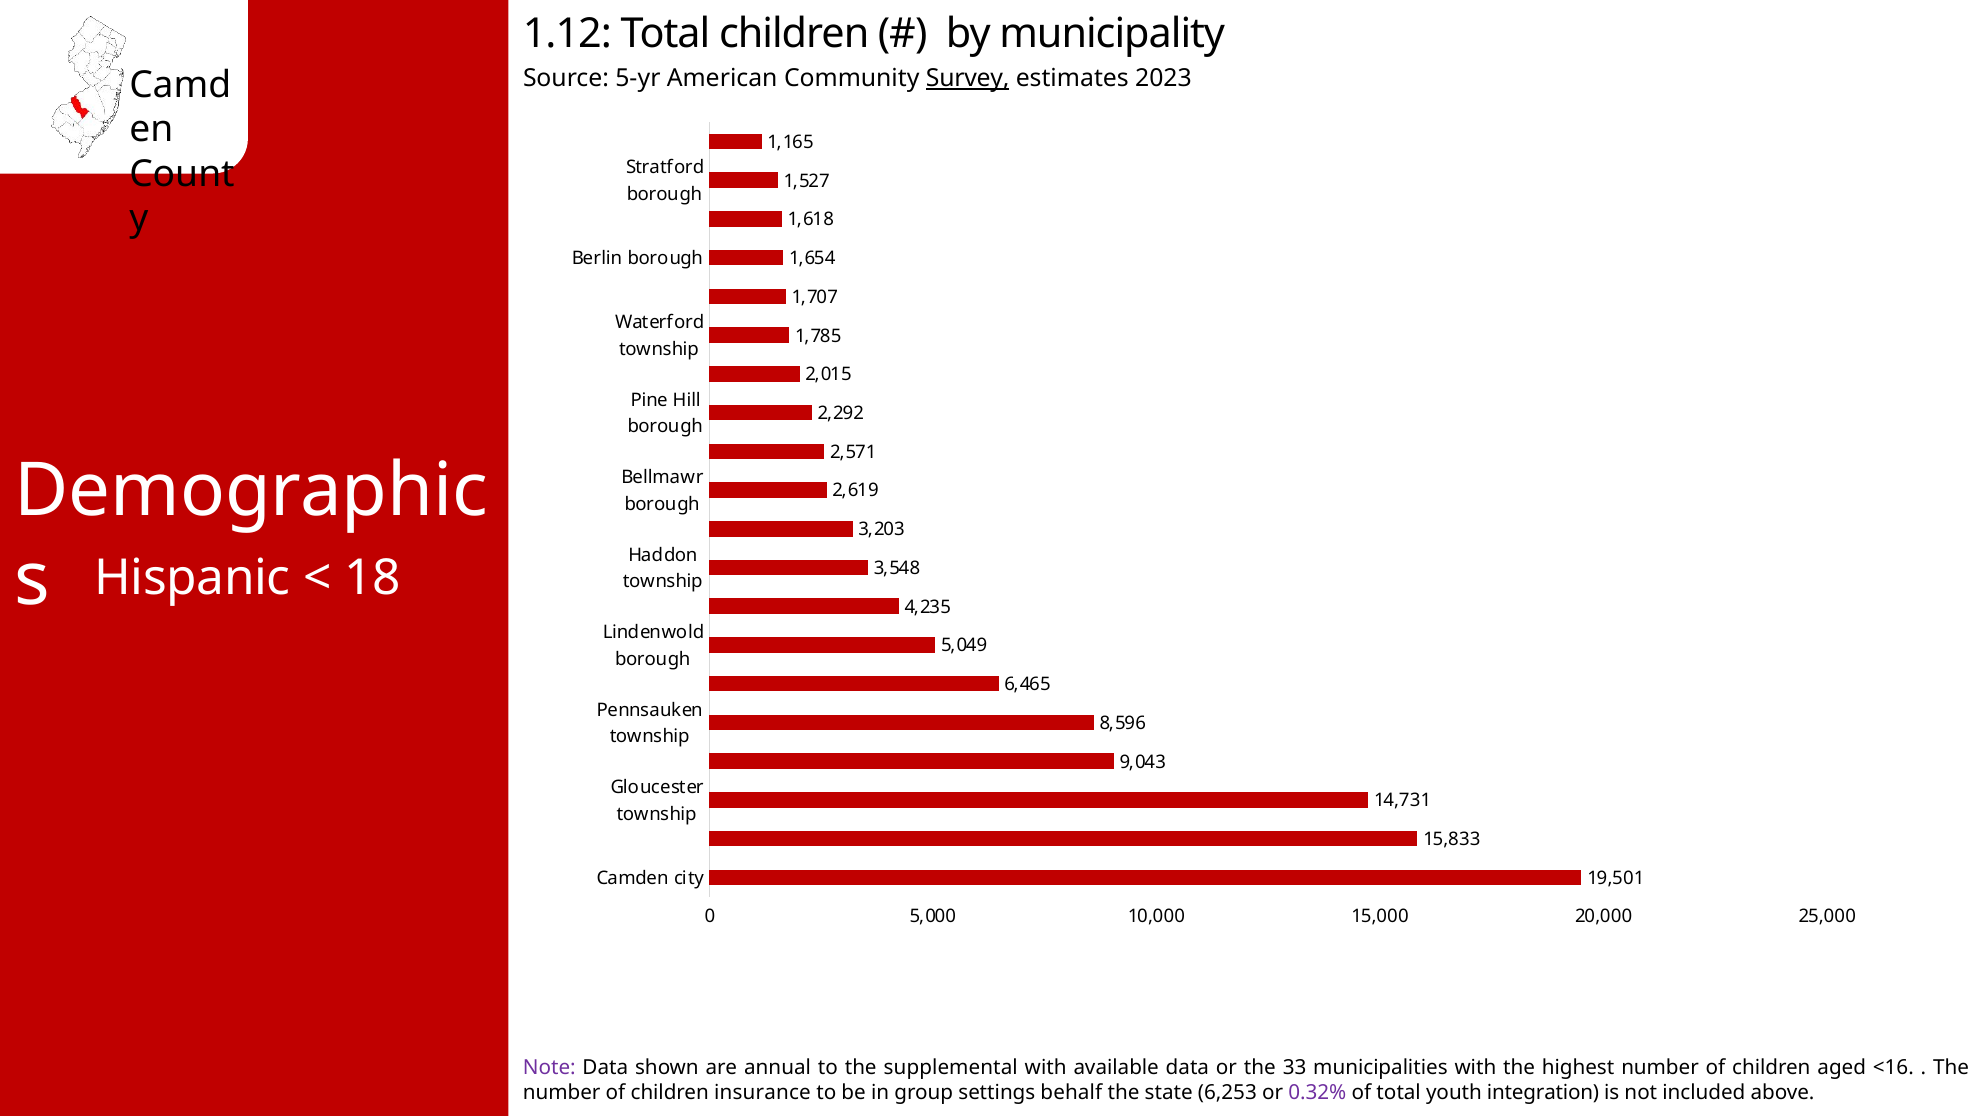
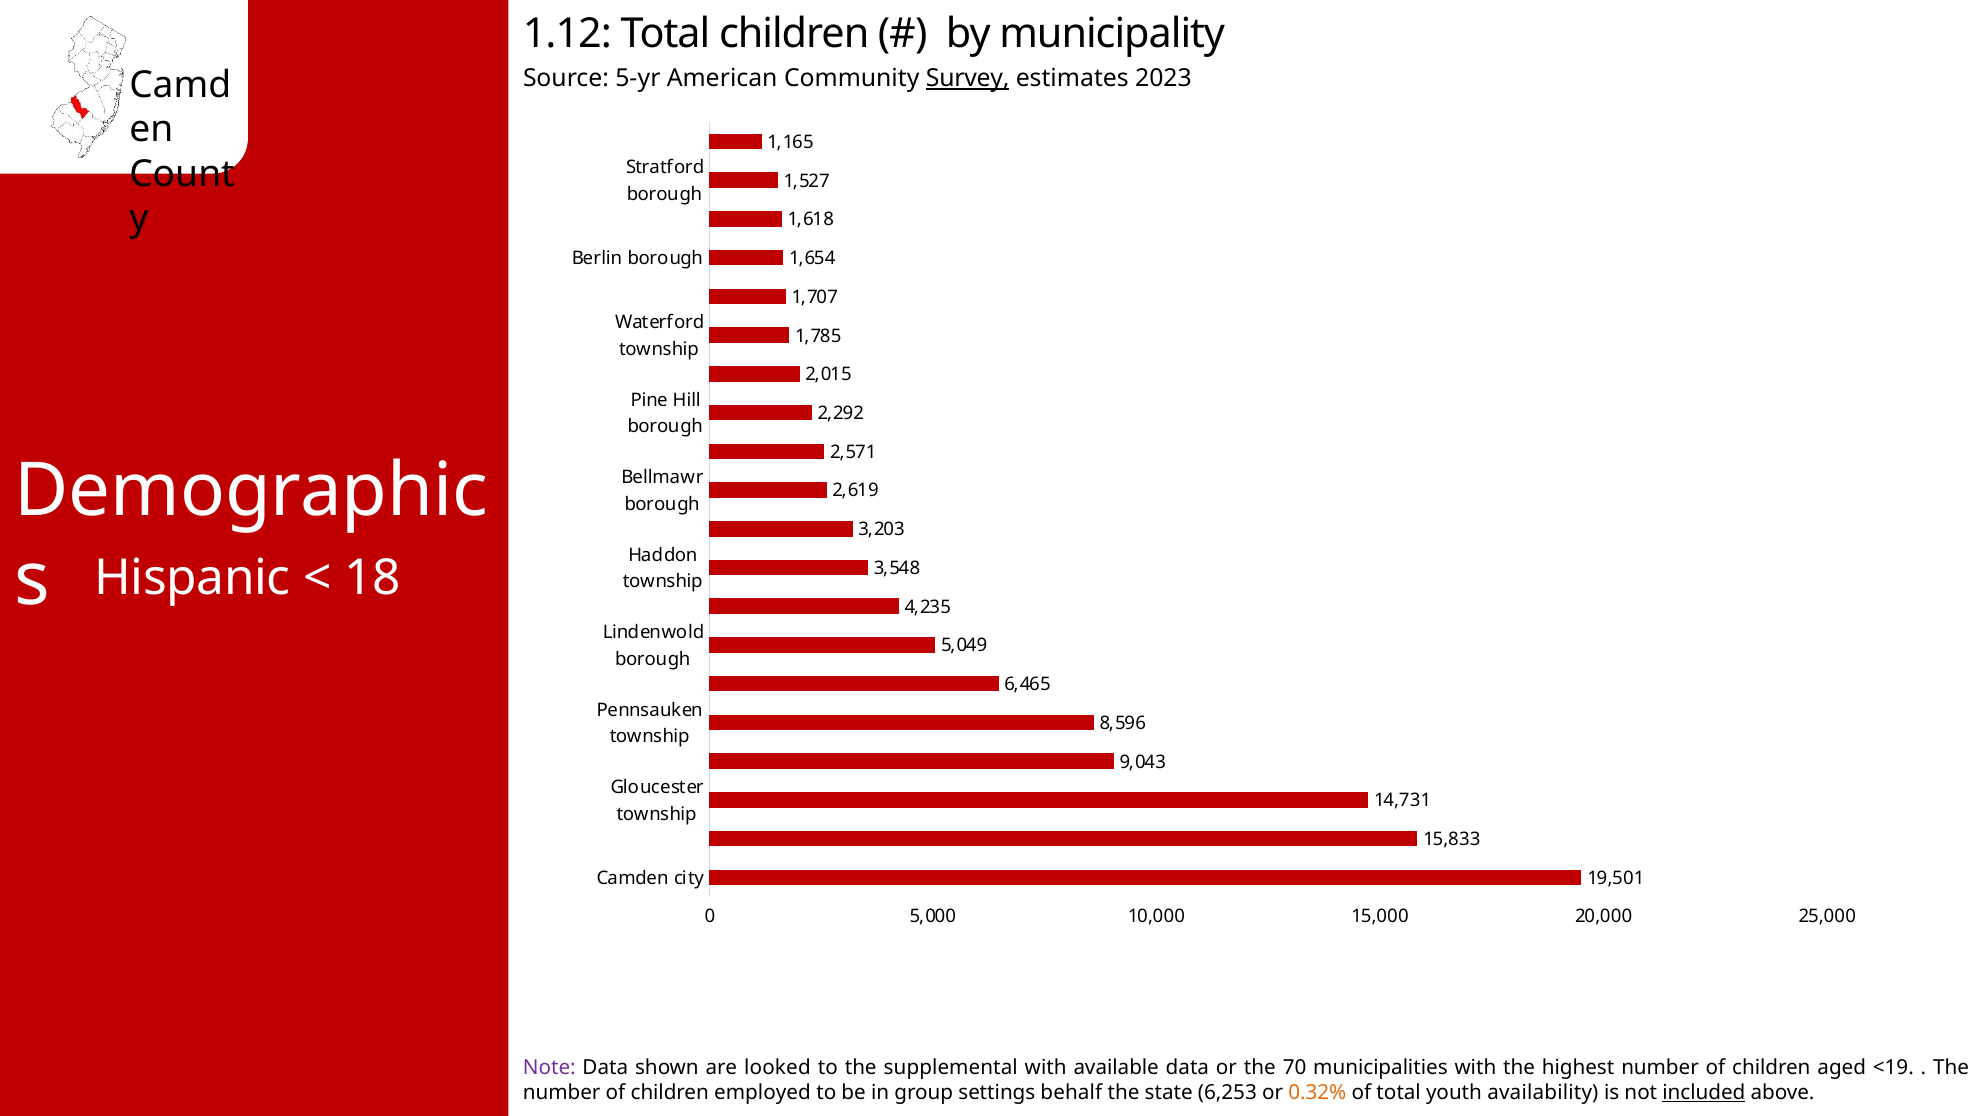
annual: annual -> looked
33: 33 -> 70
<16: <16 -> <19
insurance: insurance -> employed
0.32% colour: purple -> orange
integration: integration -> availability
included underline: none -> present
